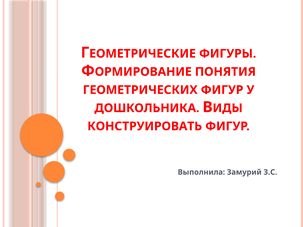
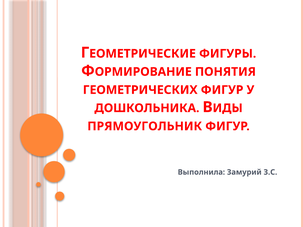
КОНСТРУИРОВАТЬ: КОНСТРУИРОВАТЬ -> ПРЯМОУГОЛЬНИК
